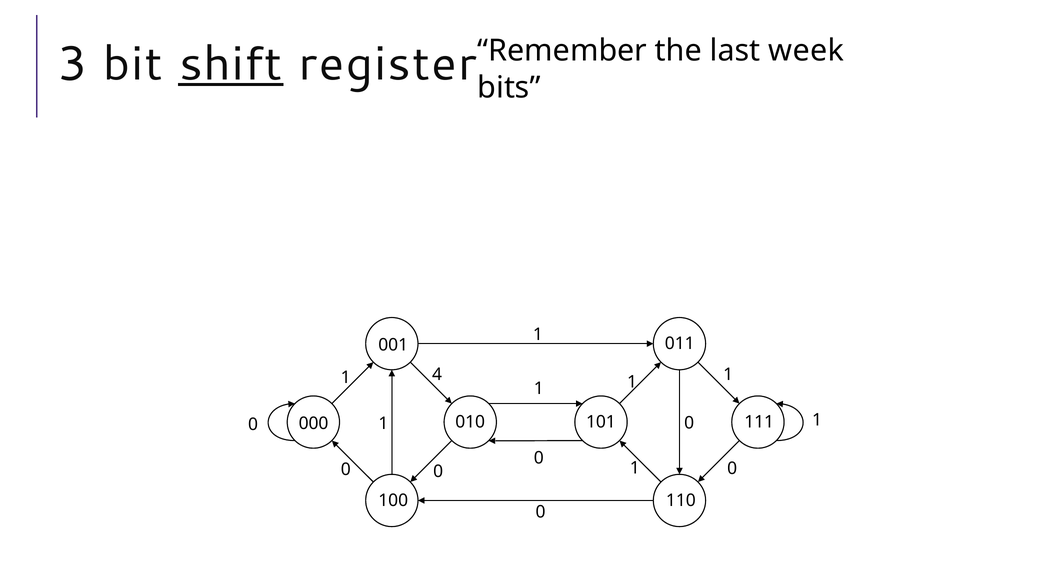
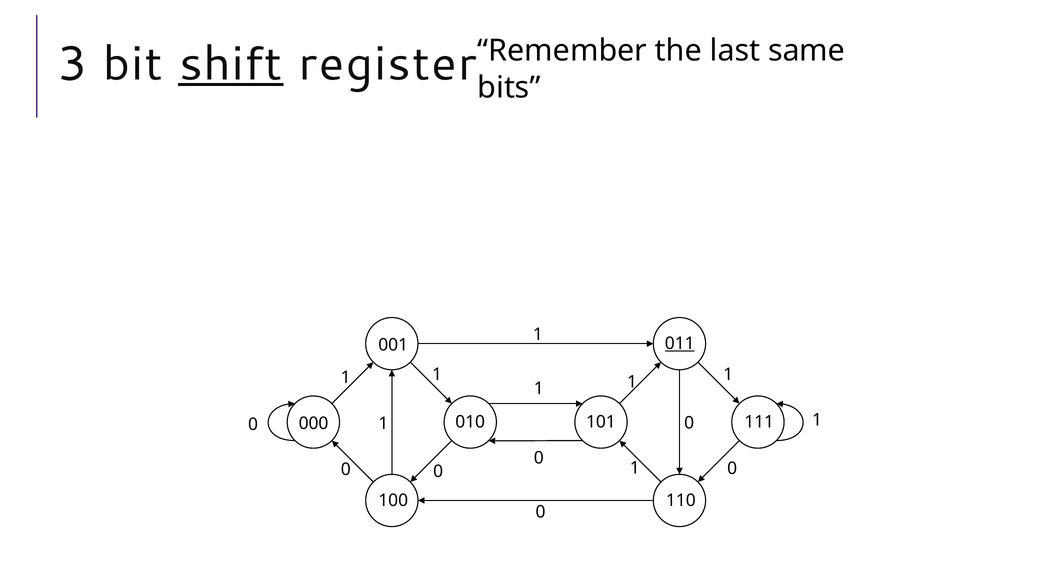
week: week -> same
011 underline: none -> present
4 at (437, 375): 4 -> 1
